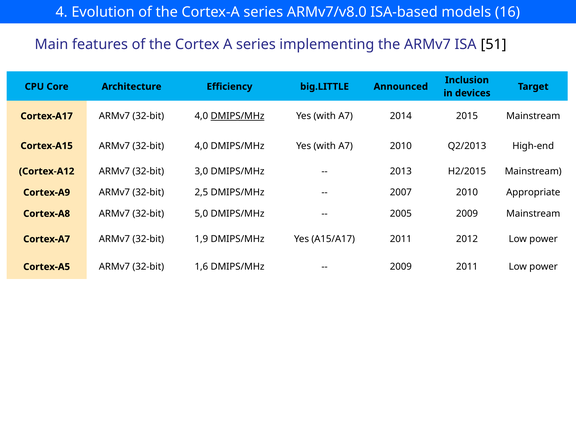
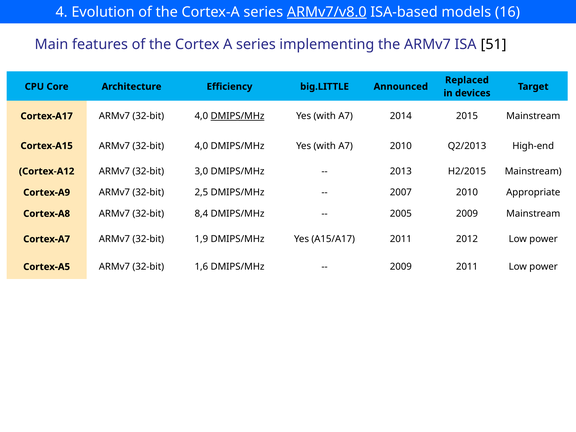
ARMv7/v8.0 underline: none -> present
Inclusion: Inclusion -> Replaced
5,0: 5,0 -> 8,4
